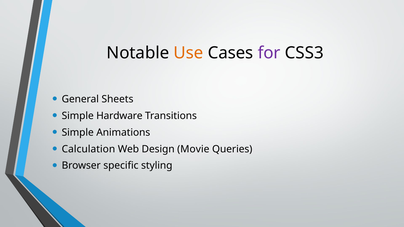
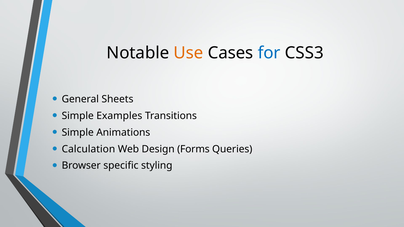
for colour: purple -> blue
Hardware: Hardware -> Examples
Movie: Movie -> Forms
